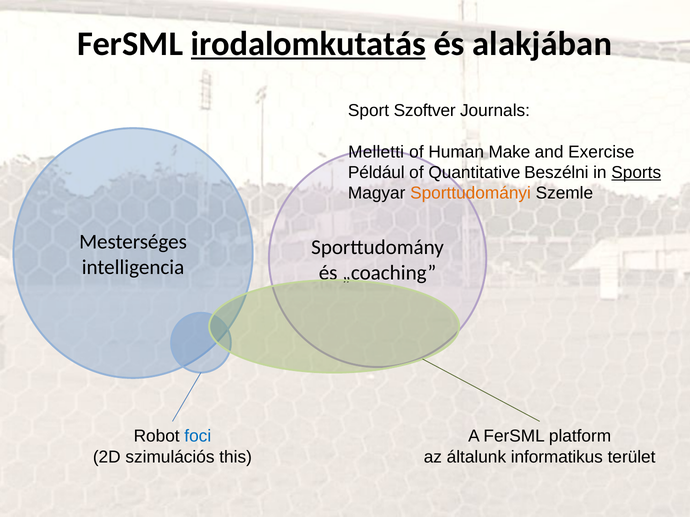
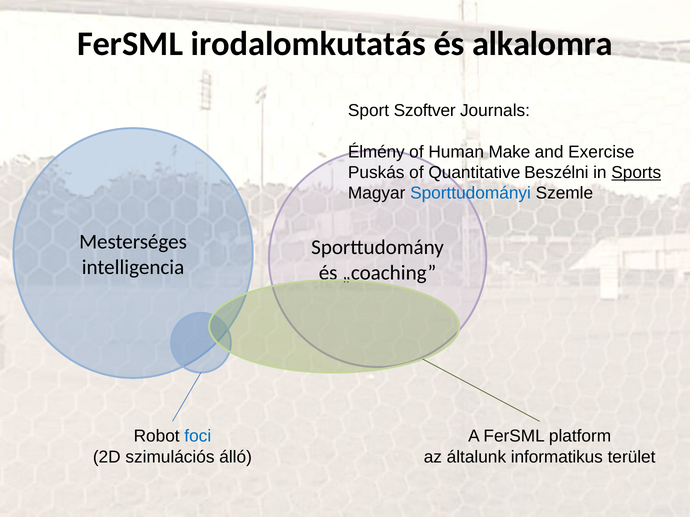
irodalomkutatás underline: present -> none
alakjában: alakjában -> alkalomra
Melletti: Melletti -> Élmény
Például: Például -> Puskás
Sporttudományi colour: orange -> blue
this: this -> álló
